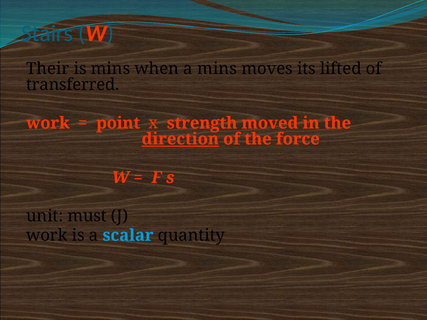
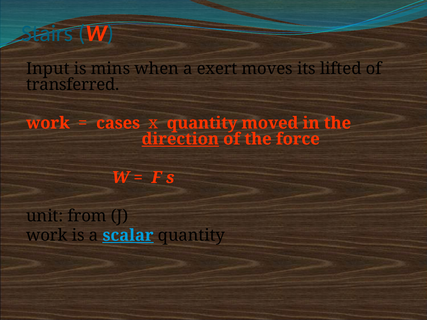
Their: Their -> Input
a mins: mins -> exert
point: point -> cases
x strength: strength -> quantity
must: must -> from
scalar underline: none -> present
